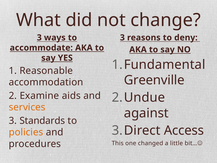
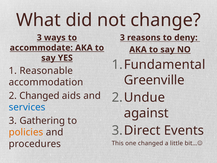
2 Examine: Examine -> Changed
services colour: orange -> blue
Standards: Standards -> Gathering
Access: Access -> Events
